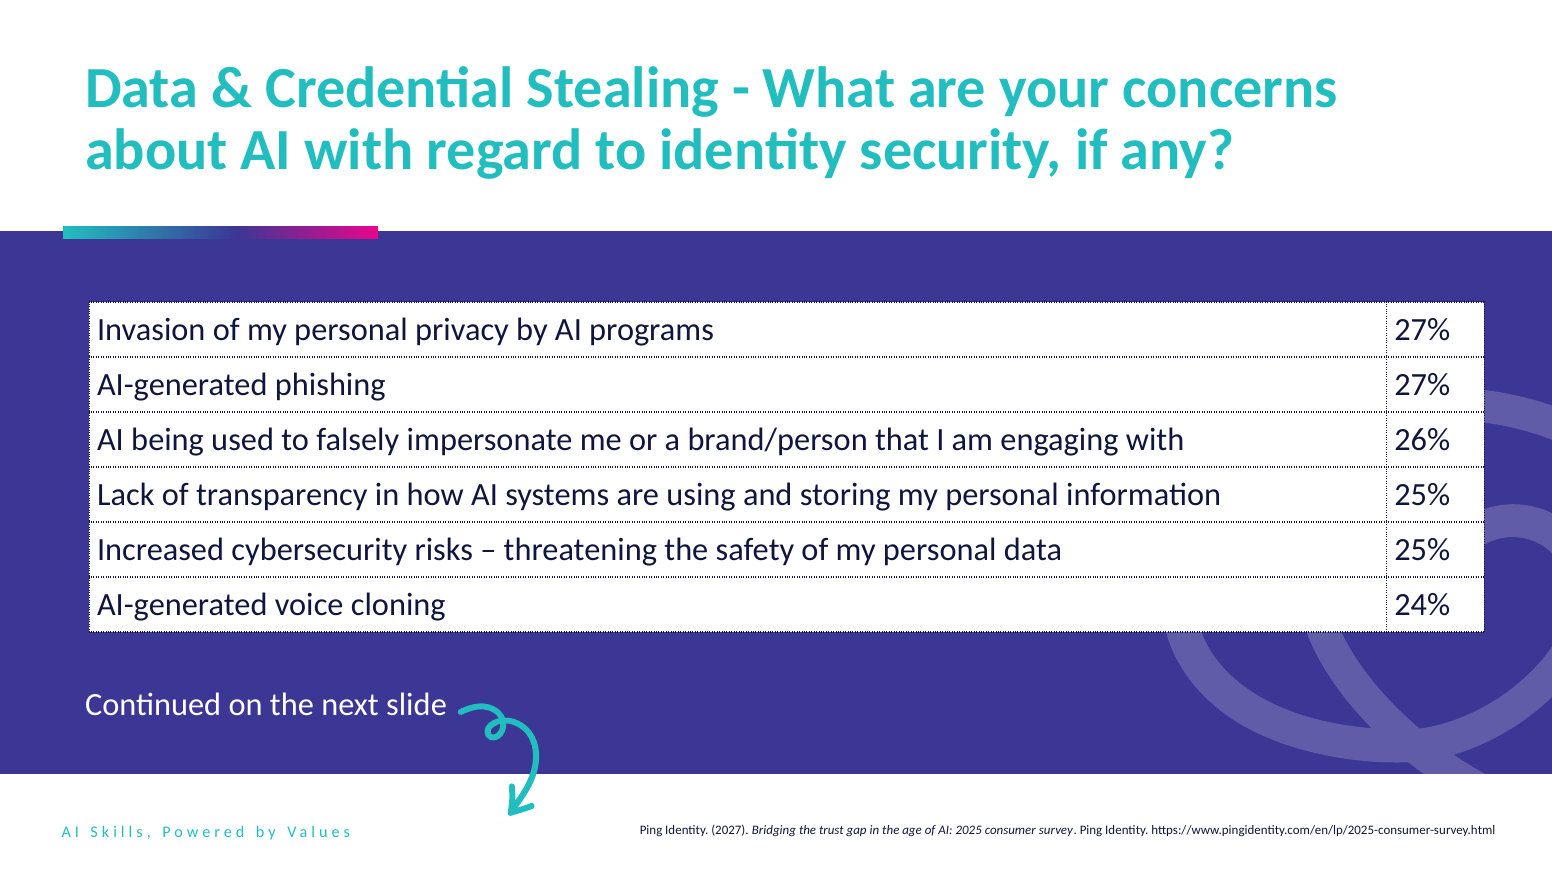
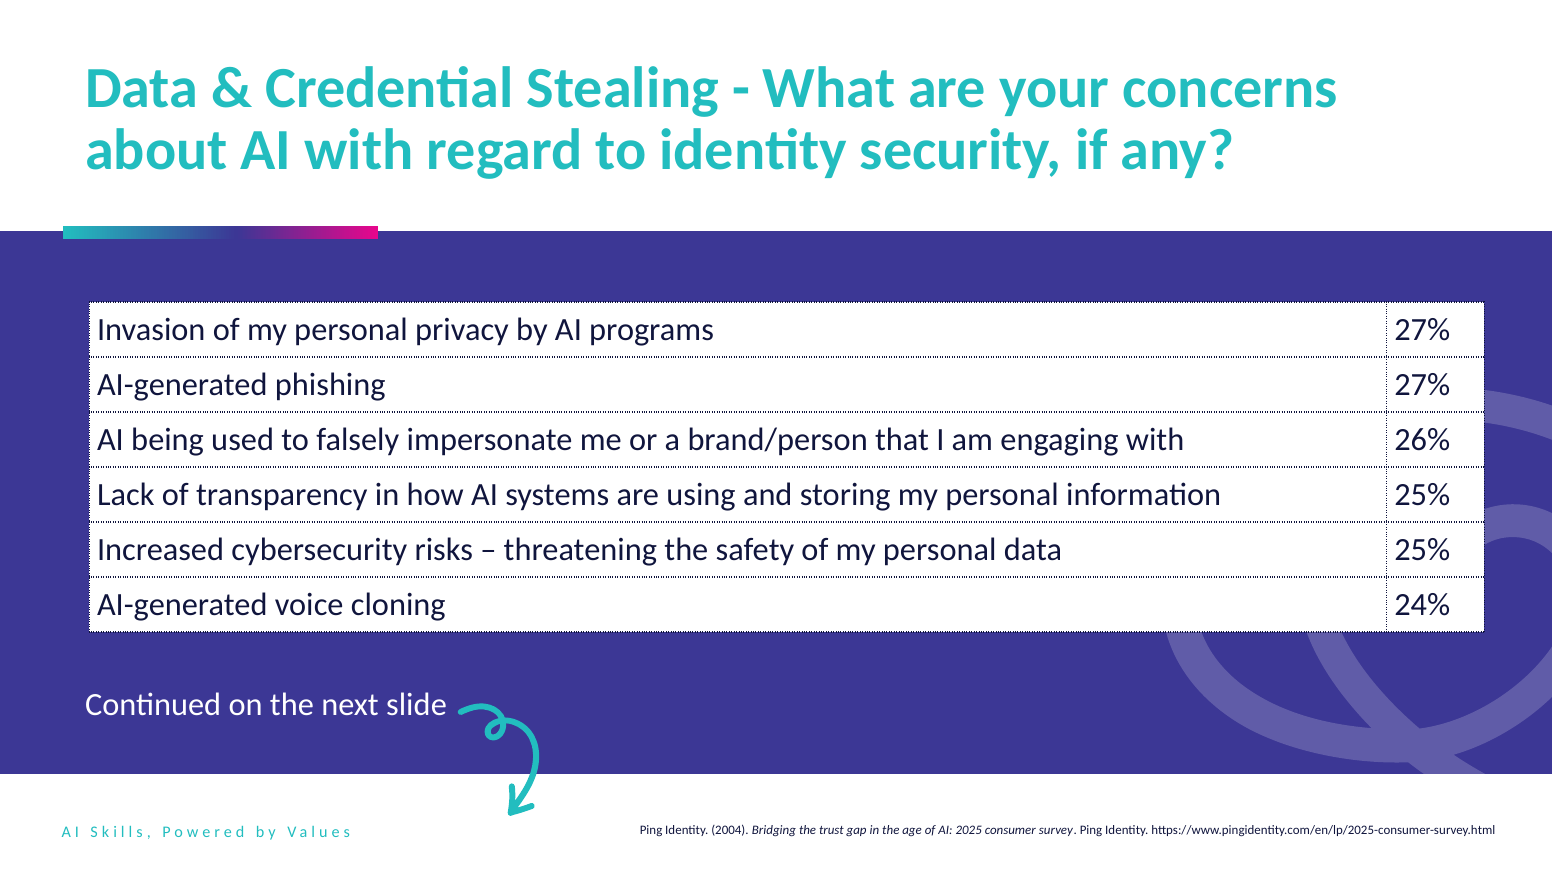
2027: 2027 -> 2004
